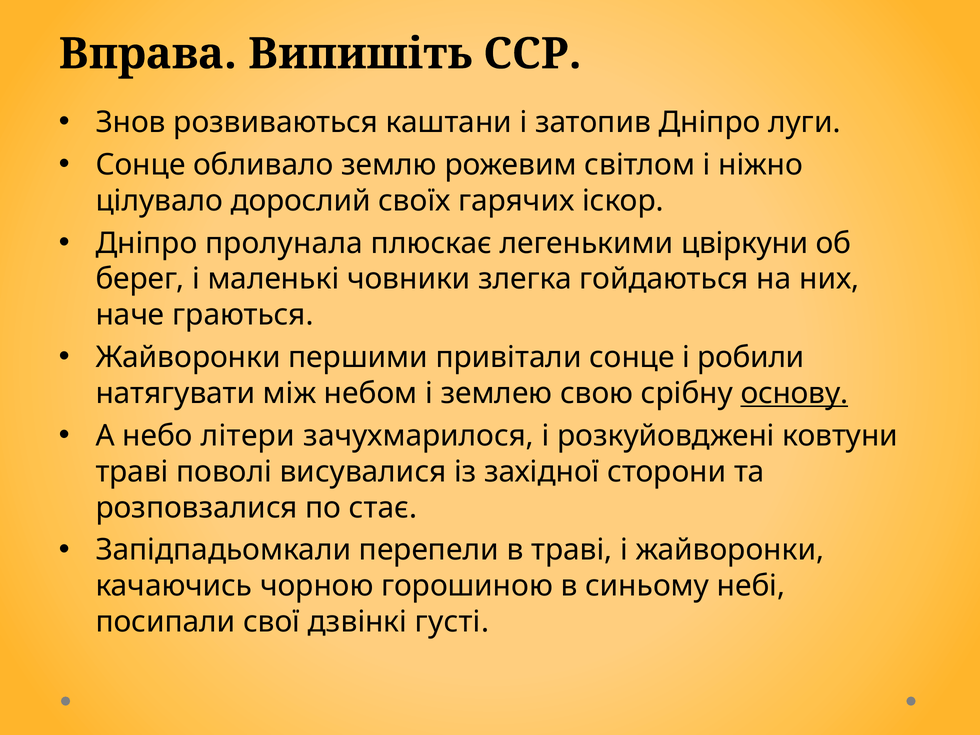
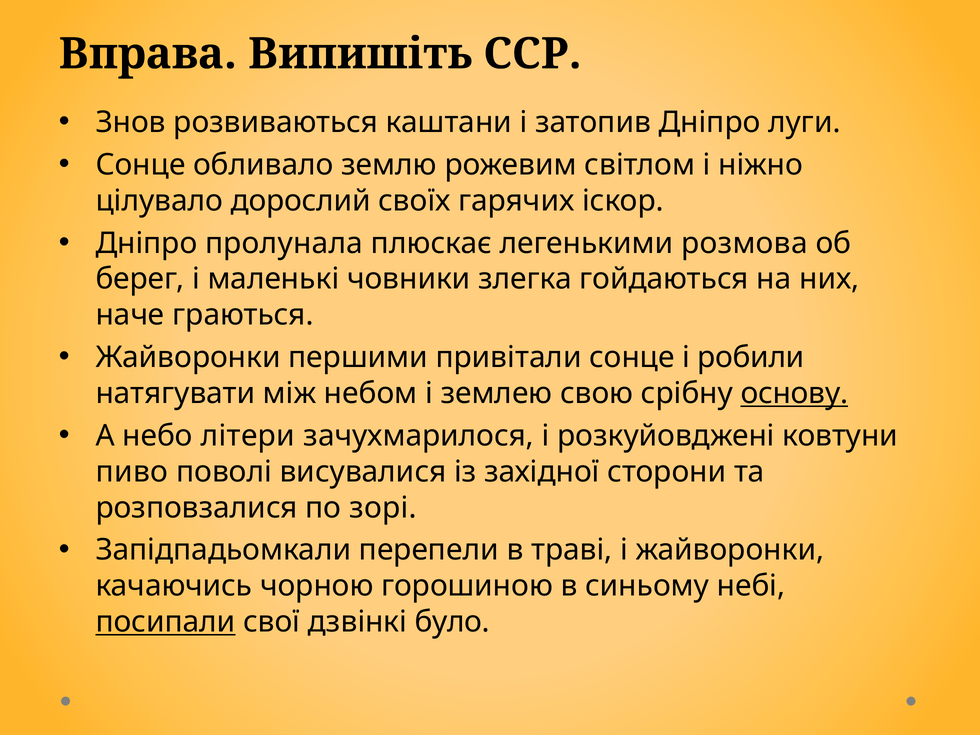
цвіркуни: цвіркуни -> розмова
траві at (132, 472): траві -> пиво
стає: стає -> зорі
посипали underline: none -> present
густі: густі -> було
